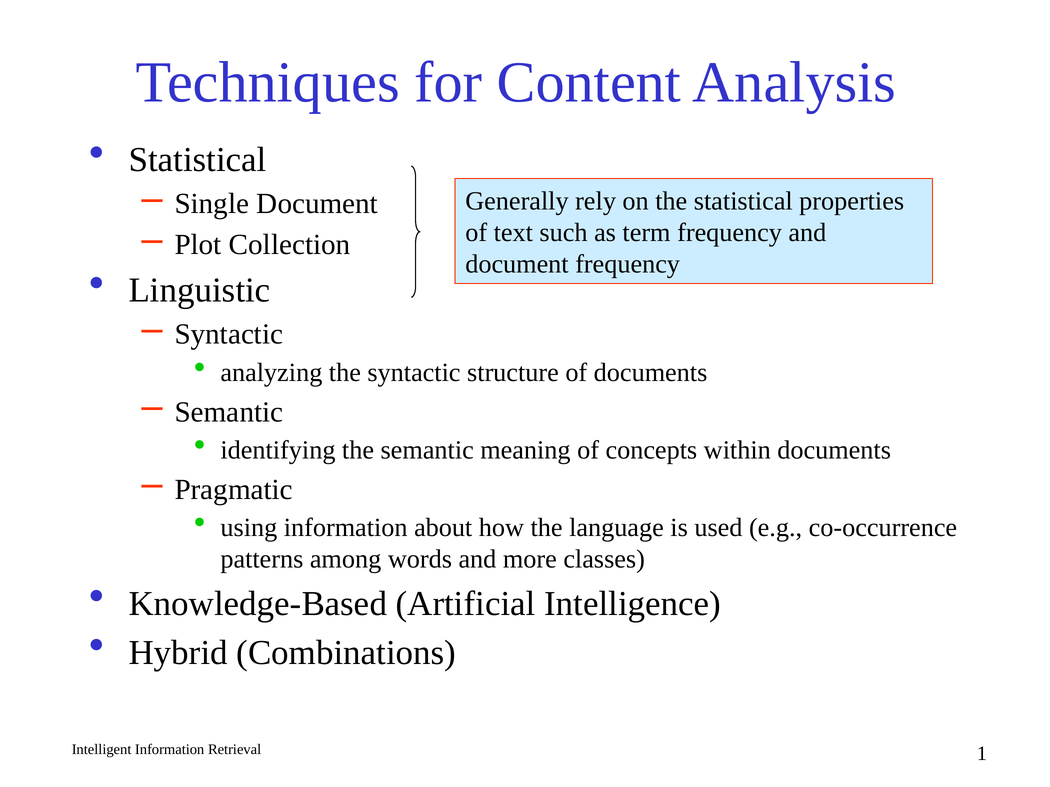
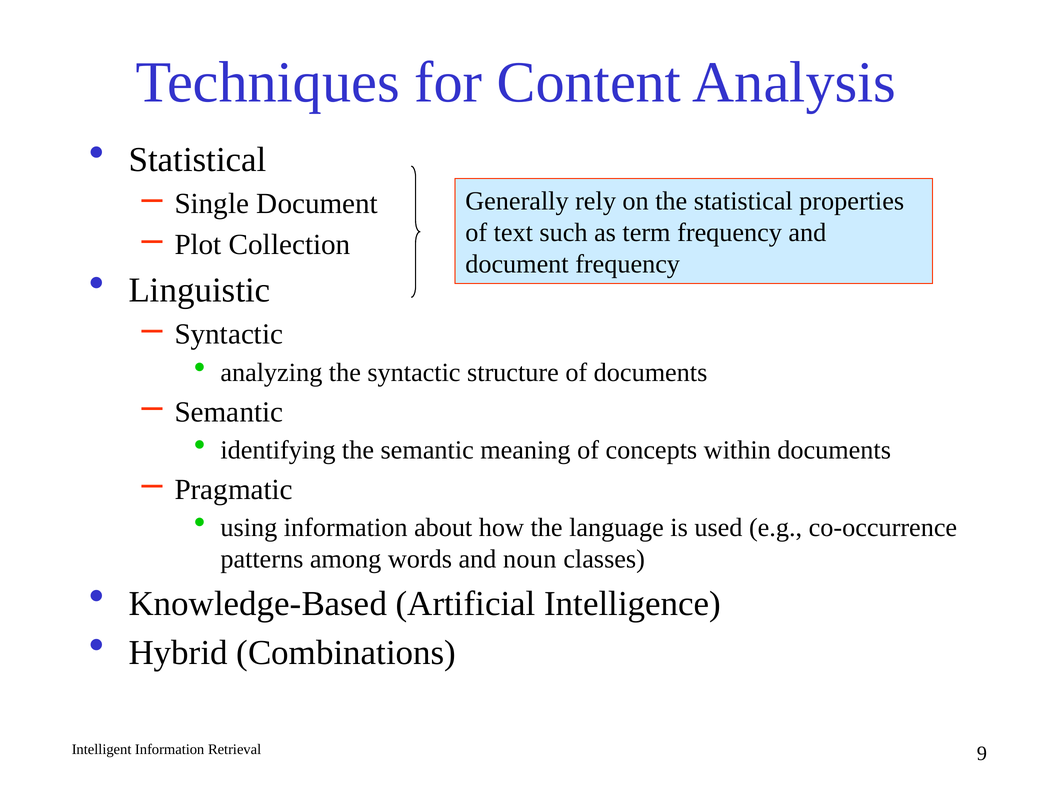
more: more -> noun
1: 1 -> 9
